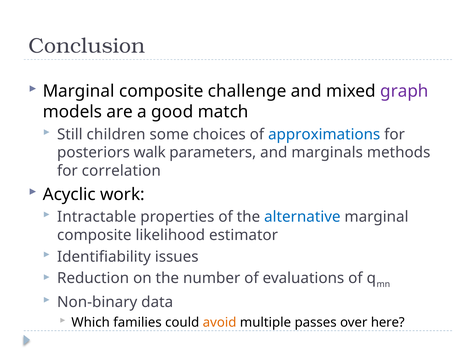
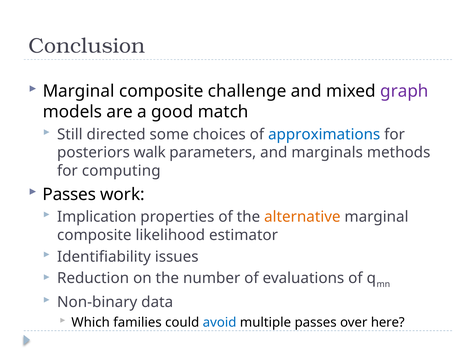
children: children -> directed
correlation: correlation -> computing
Acyclic at (69, 194): Acyclic -> Passes
Intractable: Intractable -> Implication
alternative colour: blue -> orange
avoid colour: orange -> blue
